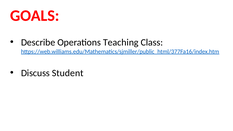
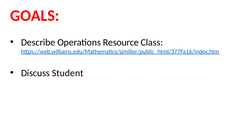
Teaching: Teaching -> Resource
